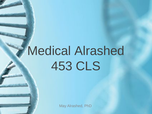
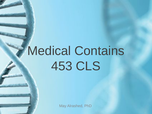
Medical Alrashed: Alrashed -> Contains
